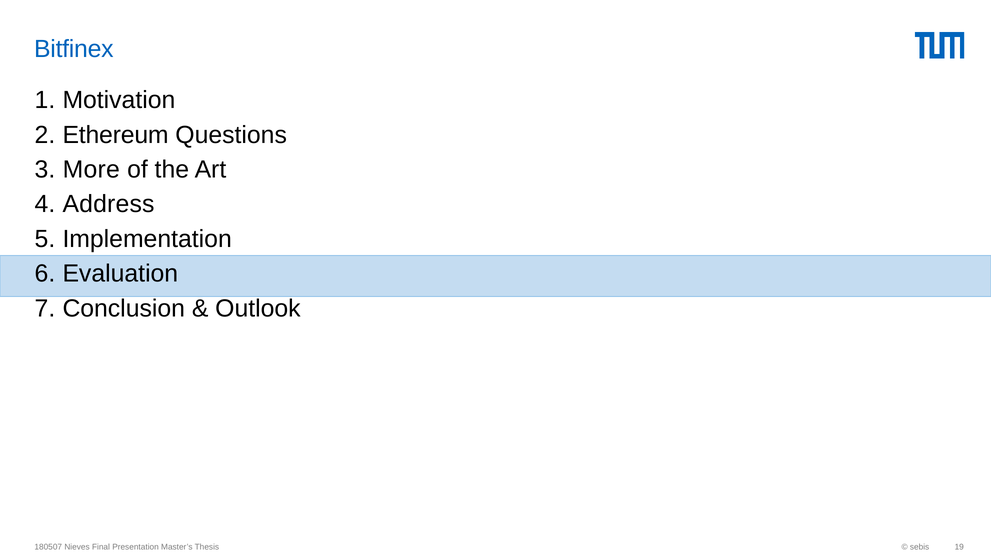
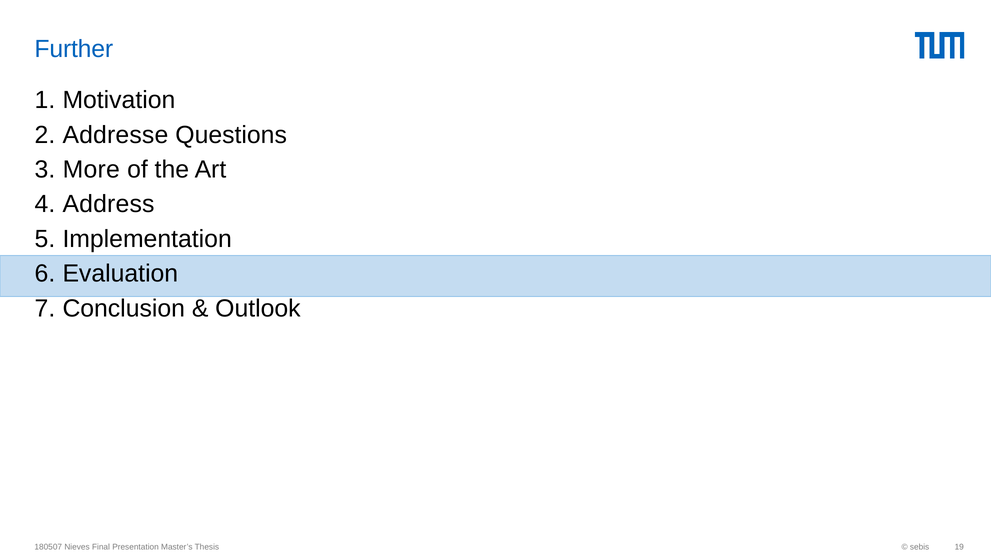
Bitfinex: Bitfinex -> Further
Ethereum: Ethereum -> Addresse
